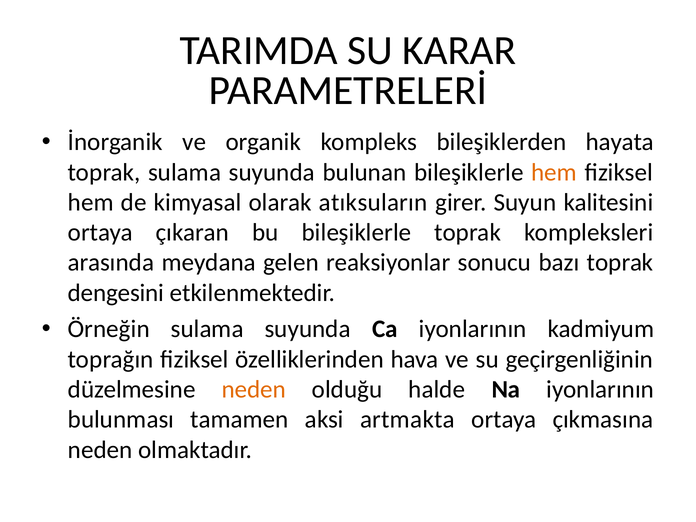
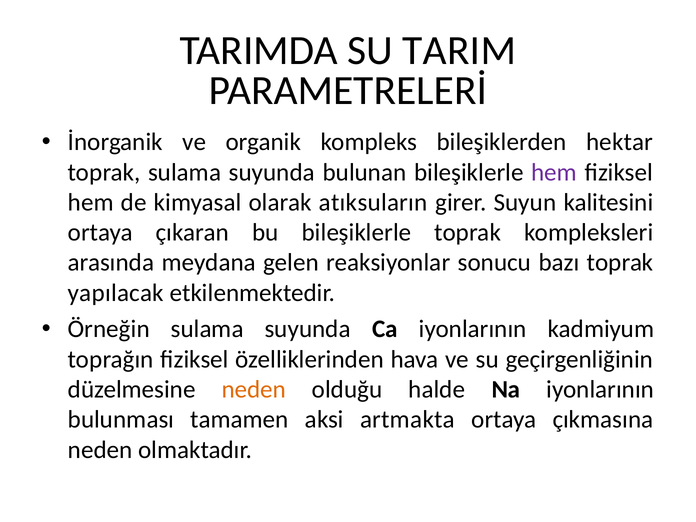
KARAR: KARAR -> TARIM
hayata: hayata -> hektar
hem at (554, 172) colour: orange -> purple
dengesini: dengesini -> yapılacak
